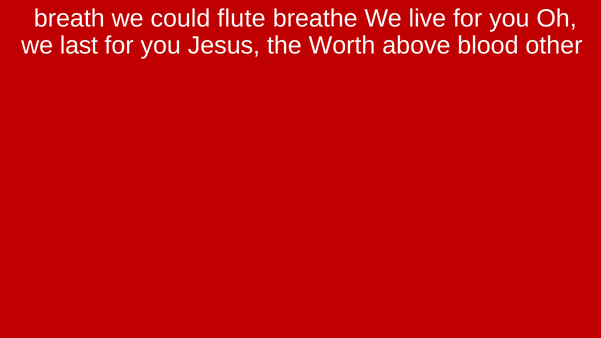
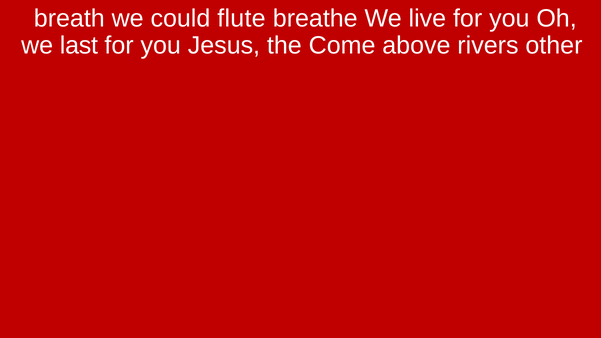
Worth: Worth -> Come
blood: blood -> rivers
